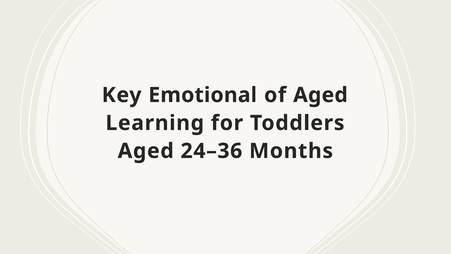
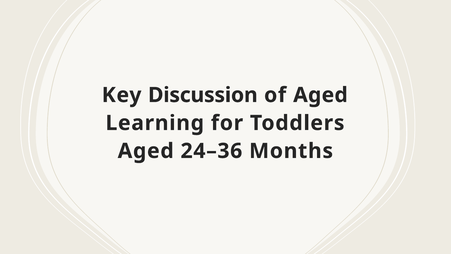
Emotional: Emotional -> Discussion
